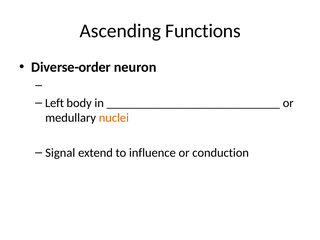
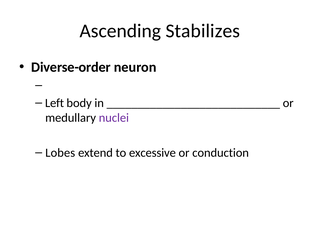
Functions: Functions -> Stabilizes
nuclei colour: orange -> purple
Signal: Signal -> Lobes
influence: influence -> excessive
